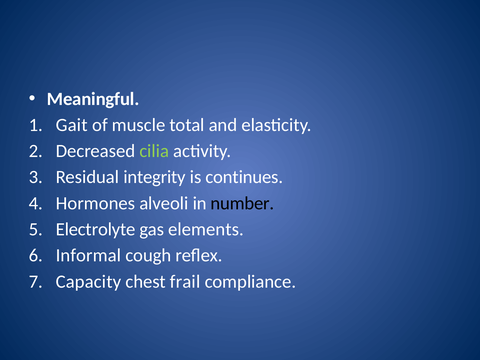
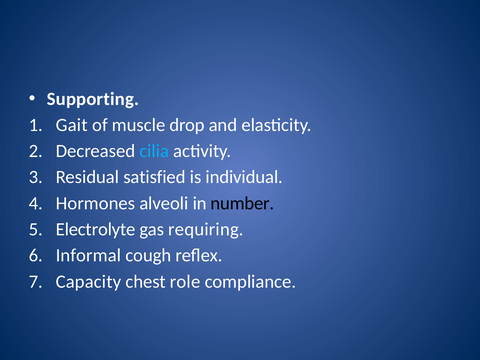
Meaningful: Meaningful -> Supporting
total: total -> drop
cilia colour: light green -> light blue
integrity: integrity -> satisfied
continues: continues -> individual
elements: elements -> requiring
frail: frail -> role
